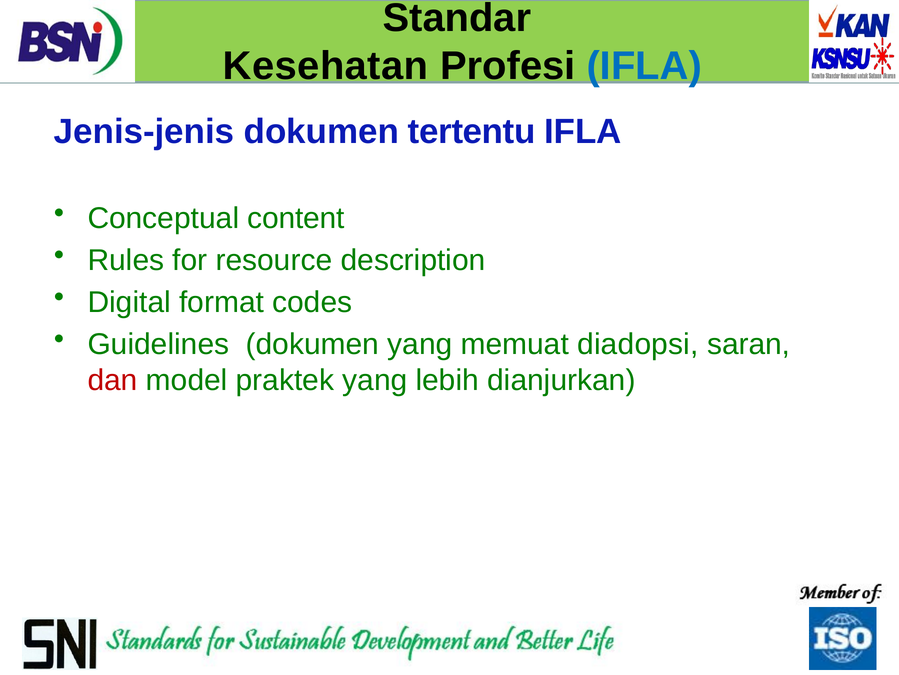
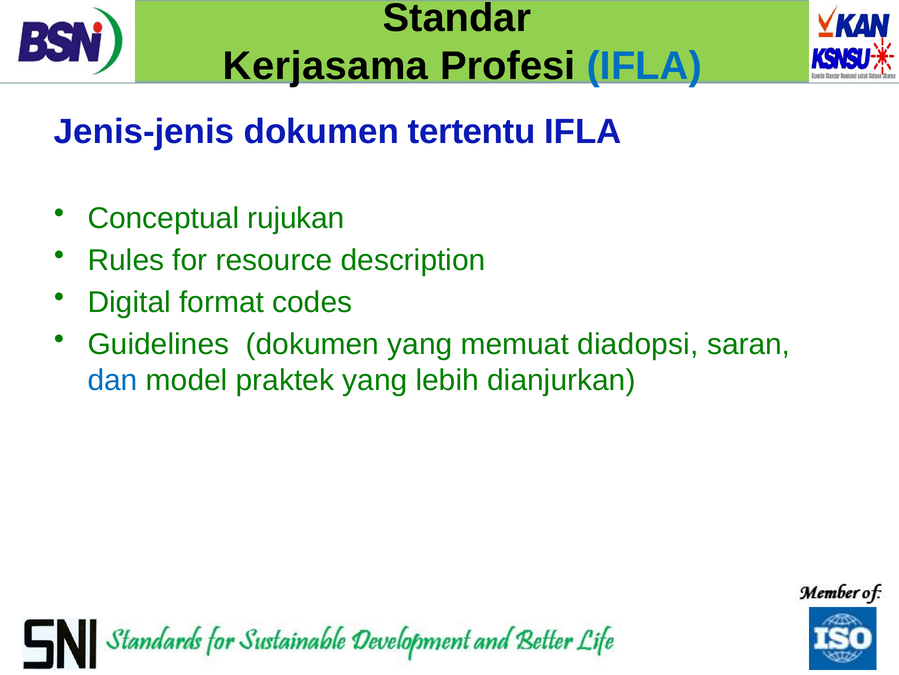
Kesehatan: Kesehatan -> Kerjasama
content: content -> rujukan
dan colour: red -> blue
